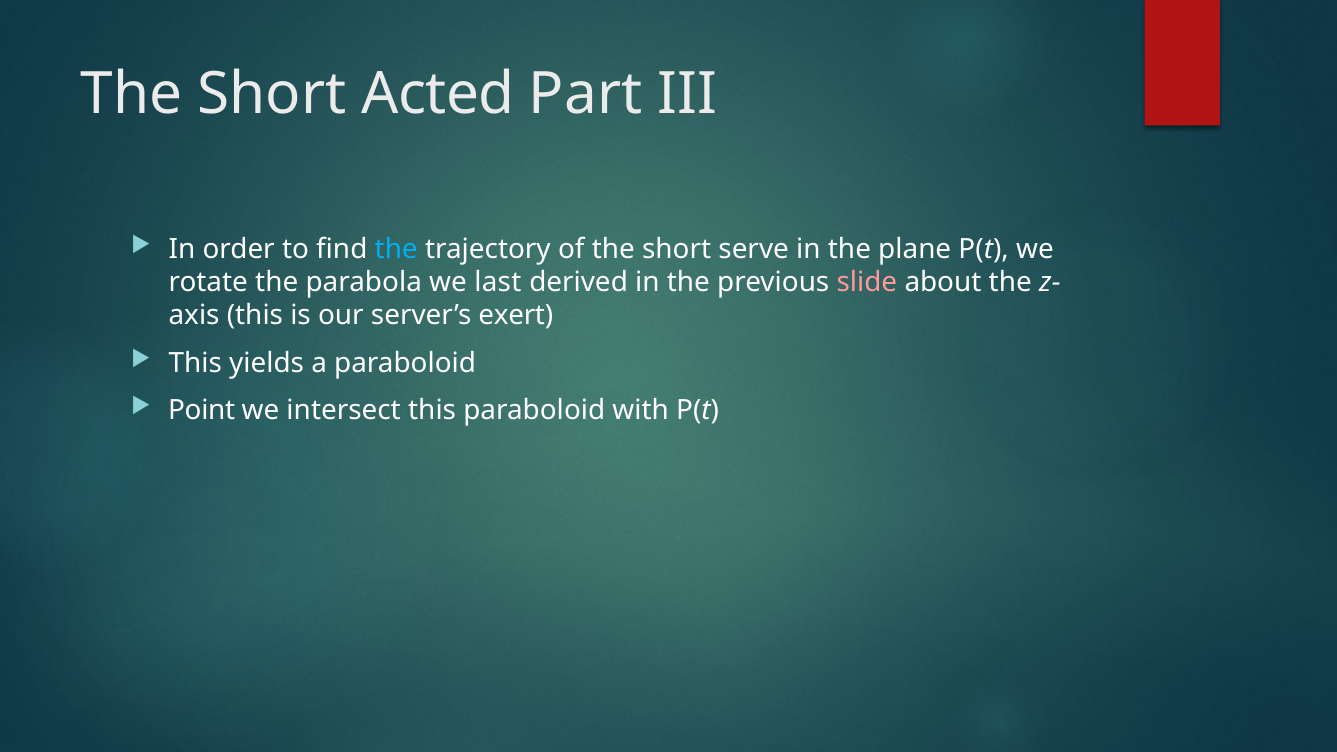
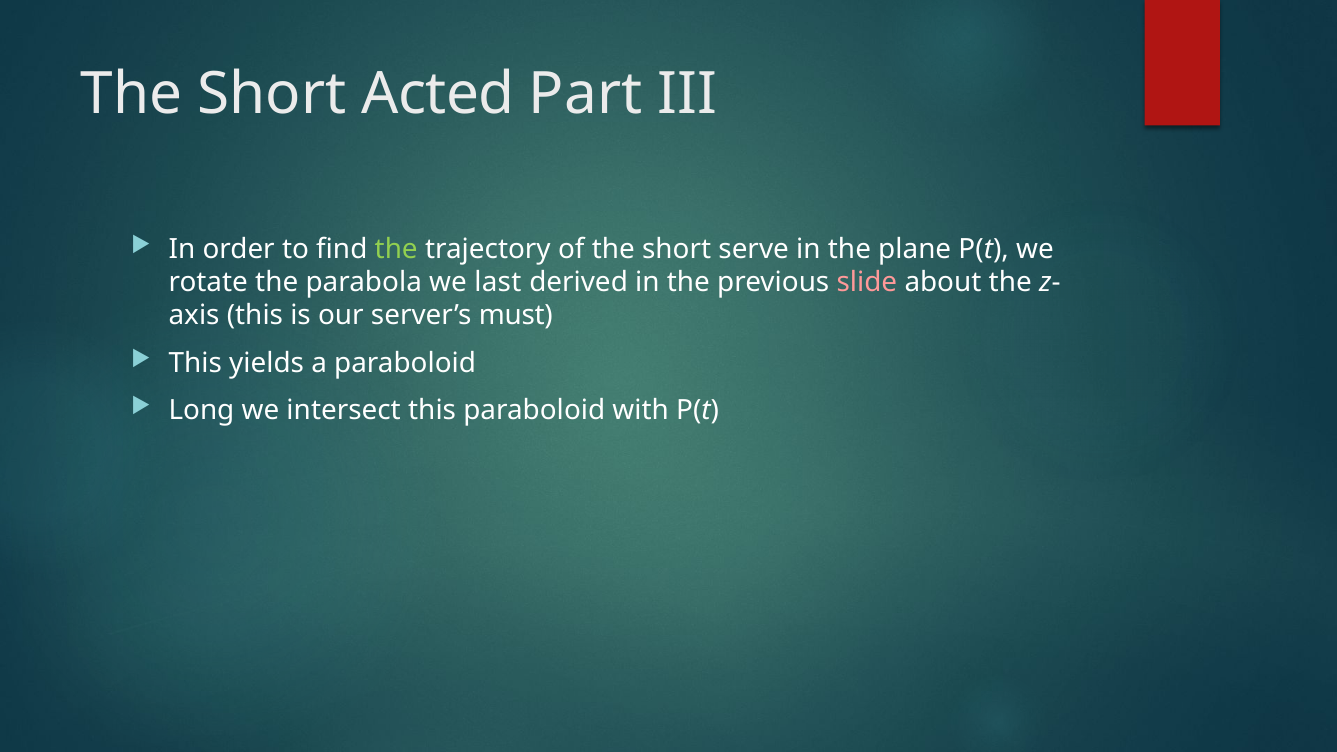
the at (396, 249) colour: light blue -> light green
exert: exert -> must
Point: Point -> Long
